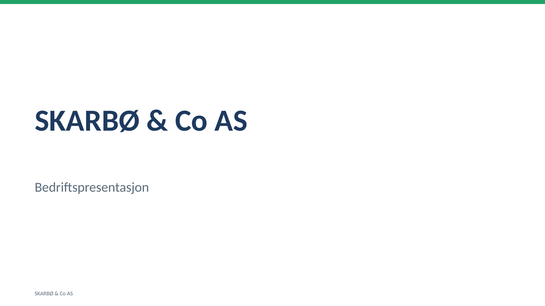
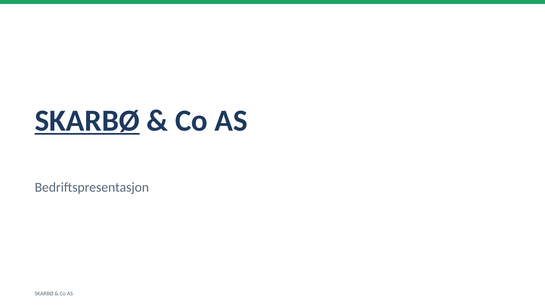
SKARBØ at (87, 121) underline: none -> present
